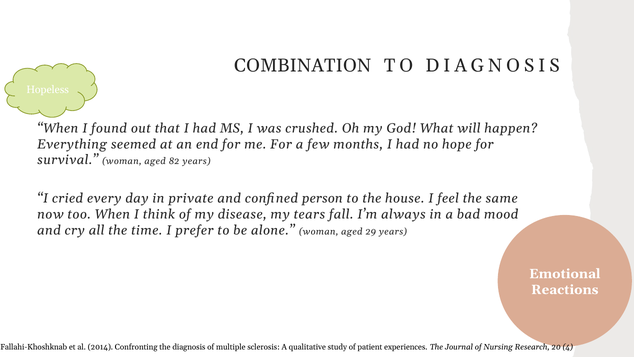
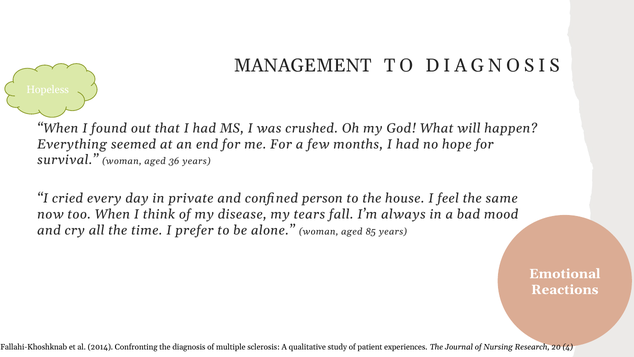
COMBINATION: COMBINATION -> MANAGEMENT
82: 82 -> 36
29: 29 -> 85
